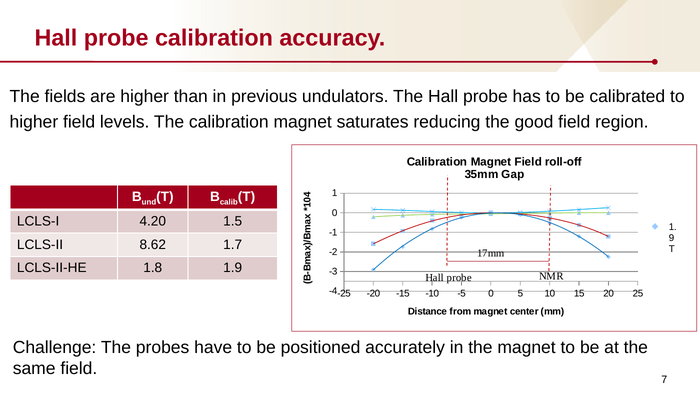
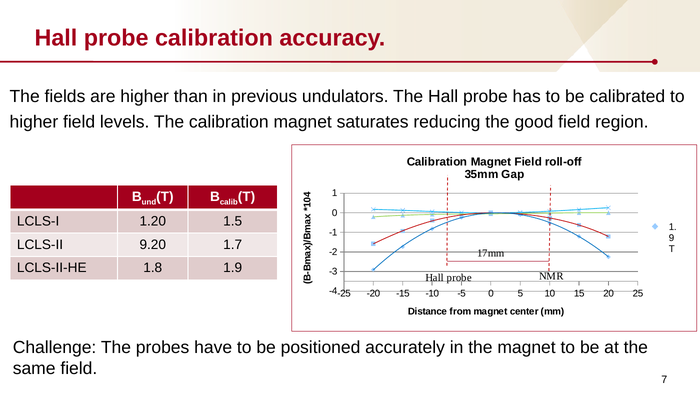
4.20: 4.20 -> 1.20
8.62: 8.62 -> 9.20
